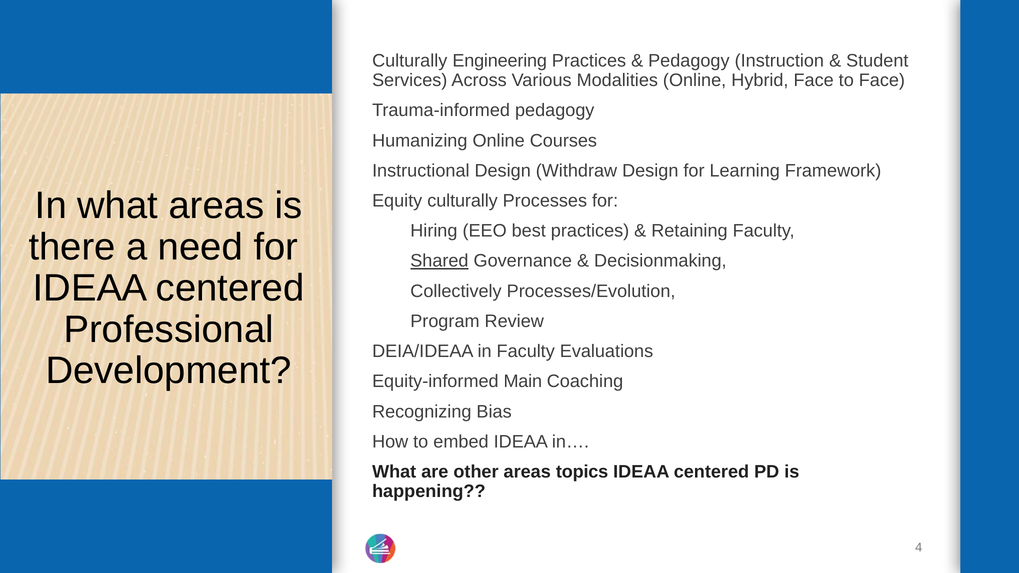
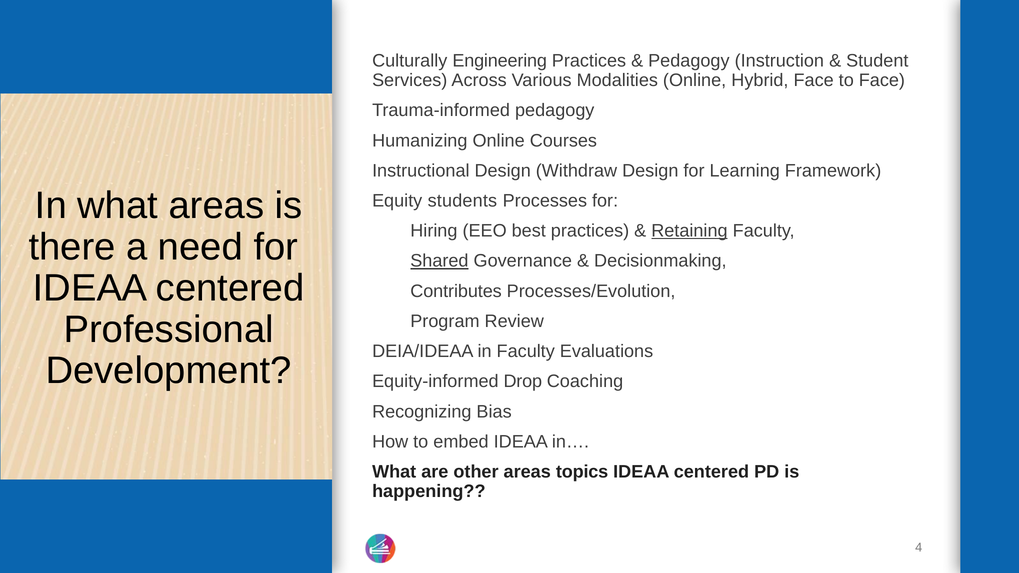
Equity culturally: culturally -> students
Retaining underline: none -> present
Collectively: Collectively -> Contributes
Main: Main -> Drop
